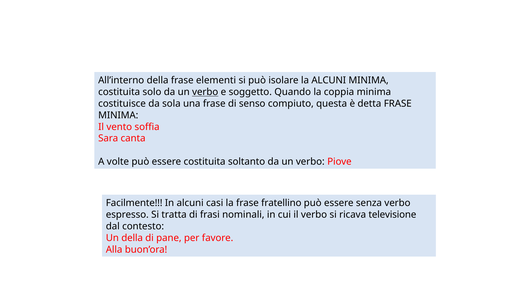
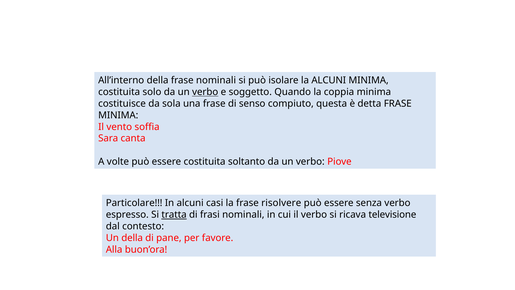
frase elementi: elementi -> nominali
Facilmente: Facilmente -> Particolare
fratellino: fratellino -> risolvere
tratta underline: none -> present
